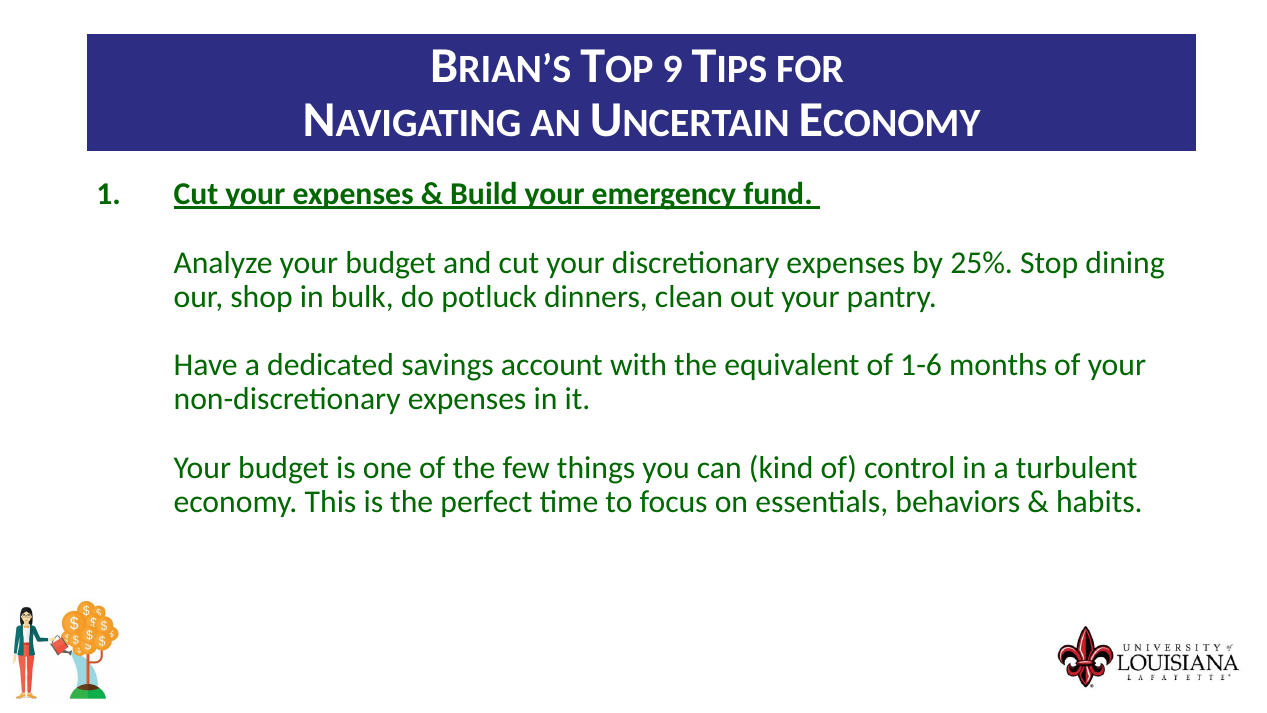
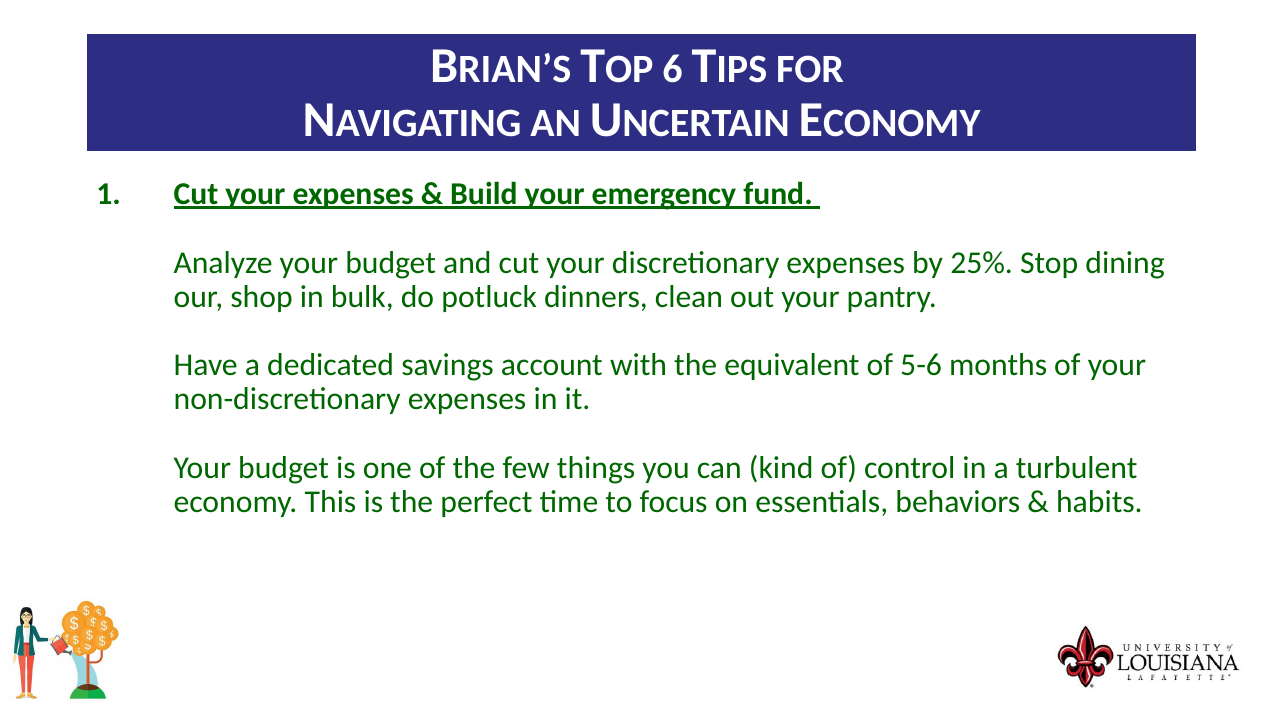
9: 9 -> 6
1-6: 1-6 -> 5-6
